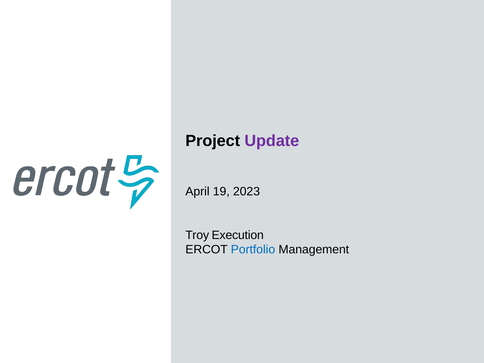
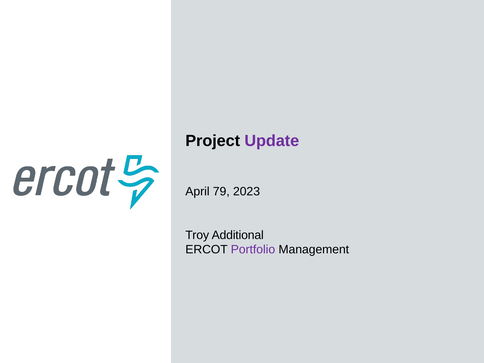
19: 19 -> 79
Execution: Execution -> Additional
Portfolio colour: blue -> purple
